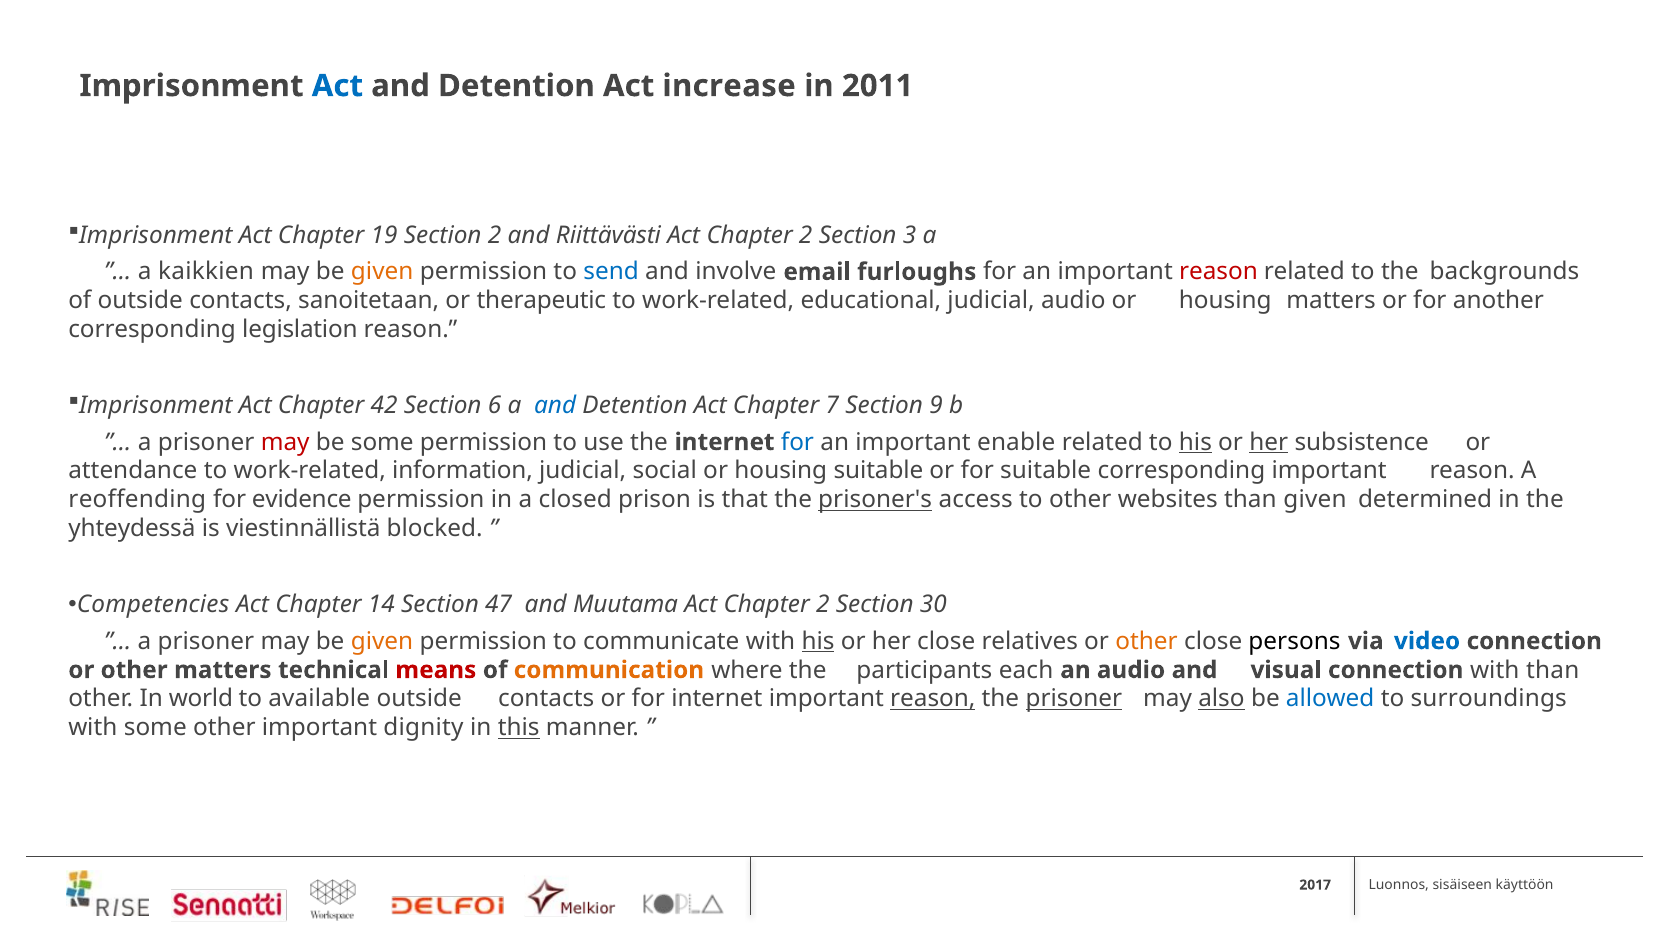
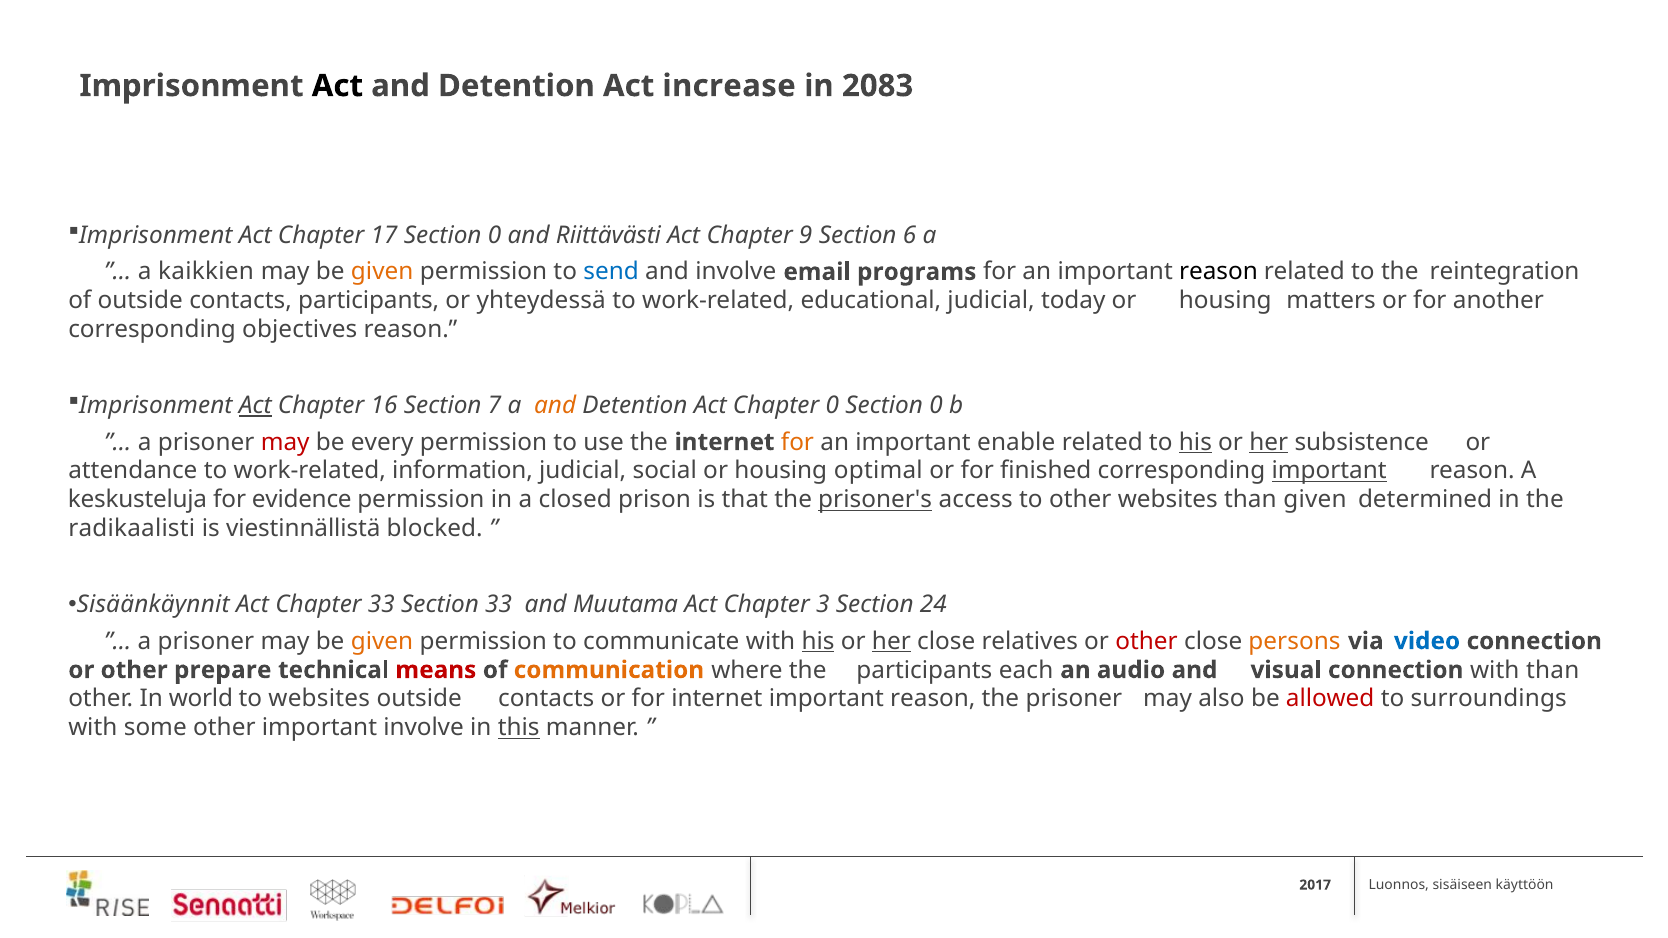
Act at (337, 86) colour: blue -> black
2011: 2011 -> 2083
19: 19 -> 17
2 at (495, 236): 2 -> 0
2 at (806, 236): 2 -> 9
3: 3 -> 6
furloughs: furloughs -> programs
reason at (1219, 272) colour: red -> black
backgrounds: backgrounds -> reintegration
contacts sanoitetaan: sanoitetaan -> participants
therapeutic: therapeutic -> yhteydessä
judicial audio: audio -> today
legislation: legislation -> objectives
Act at (255, 406) underline: none -> present
42: 42 -> 16
6: 6 -> 7
and at (555, 406) colour: blue -> orange
Chapter 7: 7 -> 0
9 at (936, 406): 9 -> 0
be some: some -> every
for at (797, 442) colour: blue -> orange
housing suitable: suitable -> optimal
for suitable: suitable -> finished
important at (1329, 471) underline: none -> present
reoffending: reoffending -> keskusteluja
yhteydessä: yhteydessä -> radikaalisti
Competencies: Competencies -> Sisäänkäynnit
Chapter 14: 14 -> 33
Section 47: 47 -> 33
2 at (823, 605): 2 -> 3
30: 30 -> 24
her at (891, 641) underline: none -> present
other at (1147, 641) colour: orange -> red
persons colour: black -> orange
other matters: matters -> prepare
to available: available -> websites
reason at (933, 699) underline: present -> none
prisoner at (1074, 699) underline: present -> none
also underline: present -> none
allowed colour: blue -> red
important dignity: dignity -> involve
